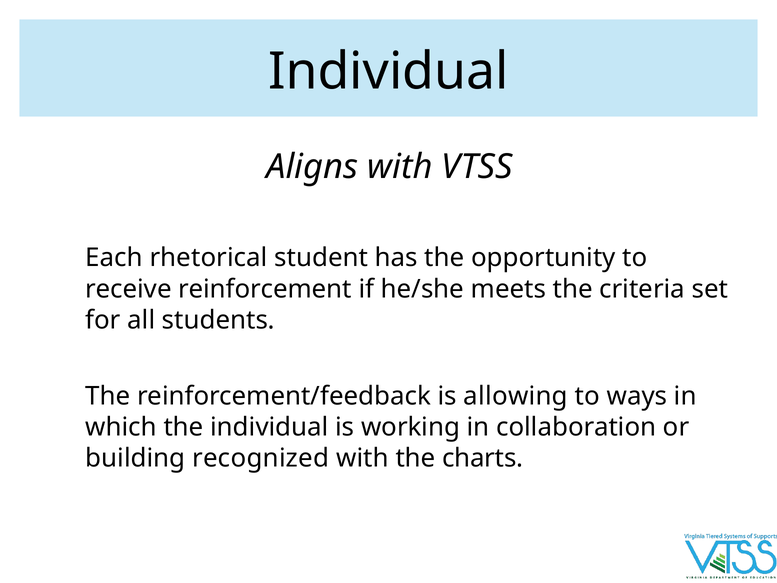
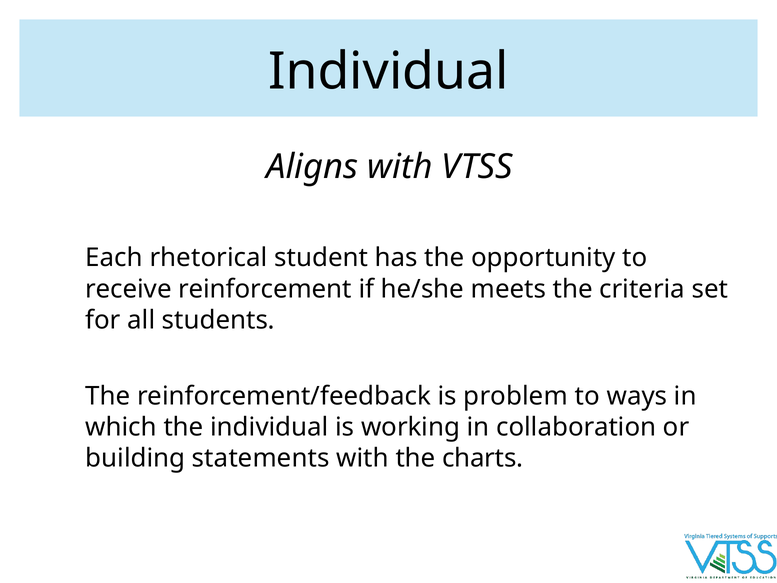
allowing: allowing -> problem
recognized: recognized -> statements
